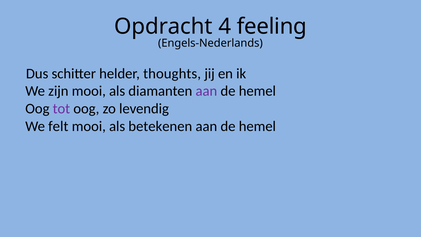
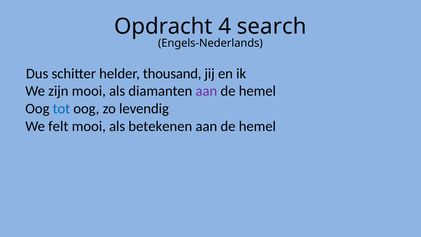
feeling: feeling -> search
thoughts: thoughts -> thousand
tot colour: purple -> blue
